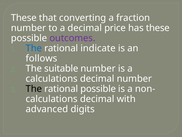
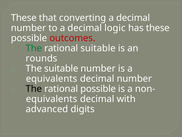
converting a fraction: fraction -> decimal
price: price -> logic
outcomes colour: purple -> red
The at (34, 48) colour: blue -> green
rational indicate: indicate -> suitable
follows: follows -> rounds
calculations at (52, 78): calculations -> equivalents
calculations at (52, 99): calculations -> equivalents
